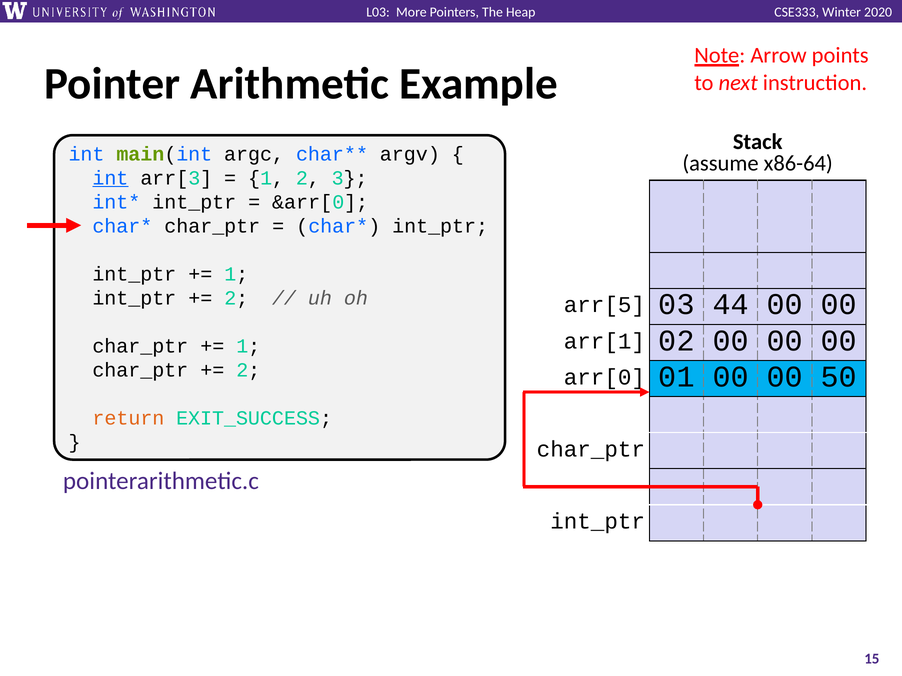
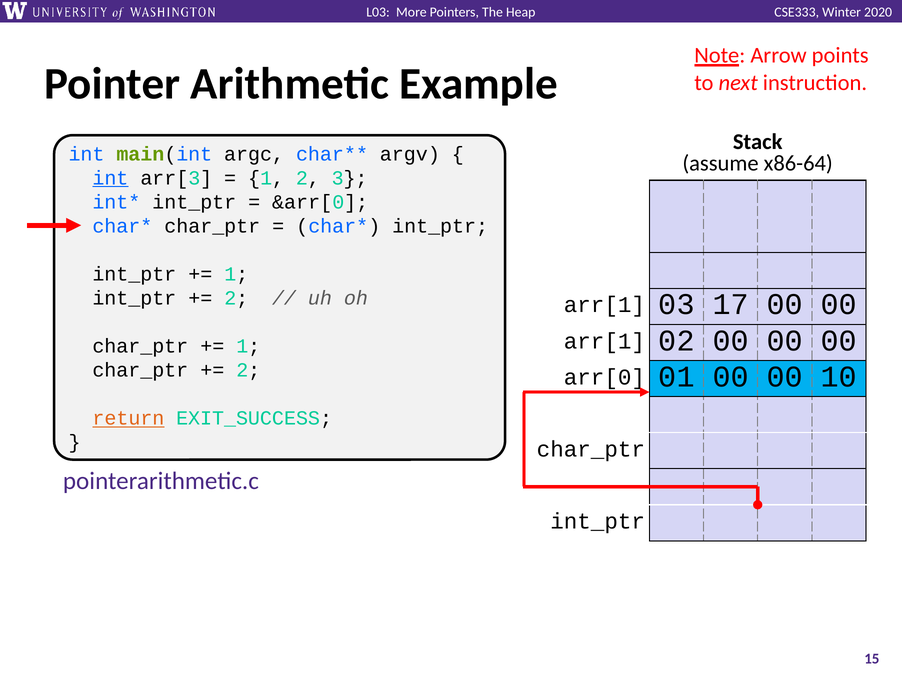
arr[5 at (604, 305): arr[5 -> arr[1
44: 44 -> 17
50: 50 -> 10
return underline: none -> present
